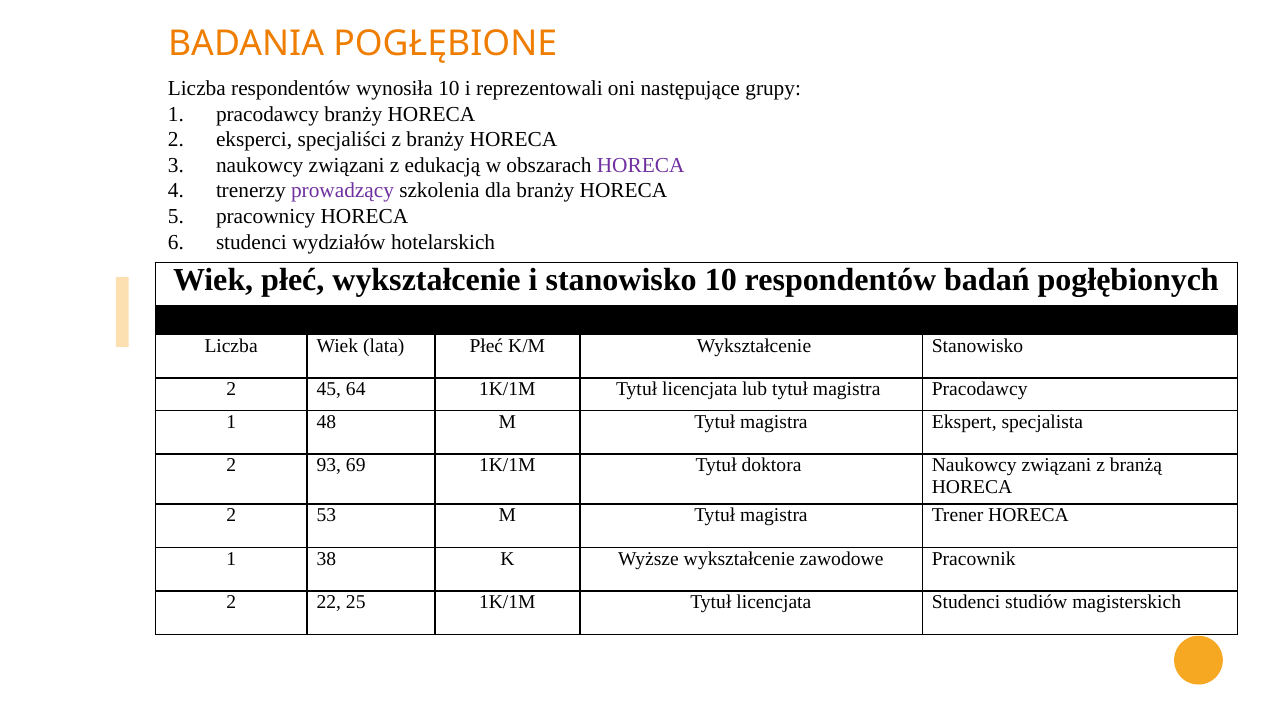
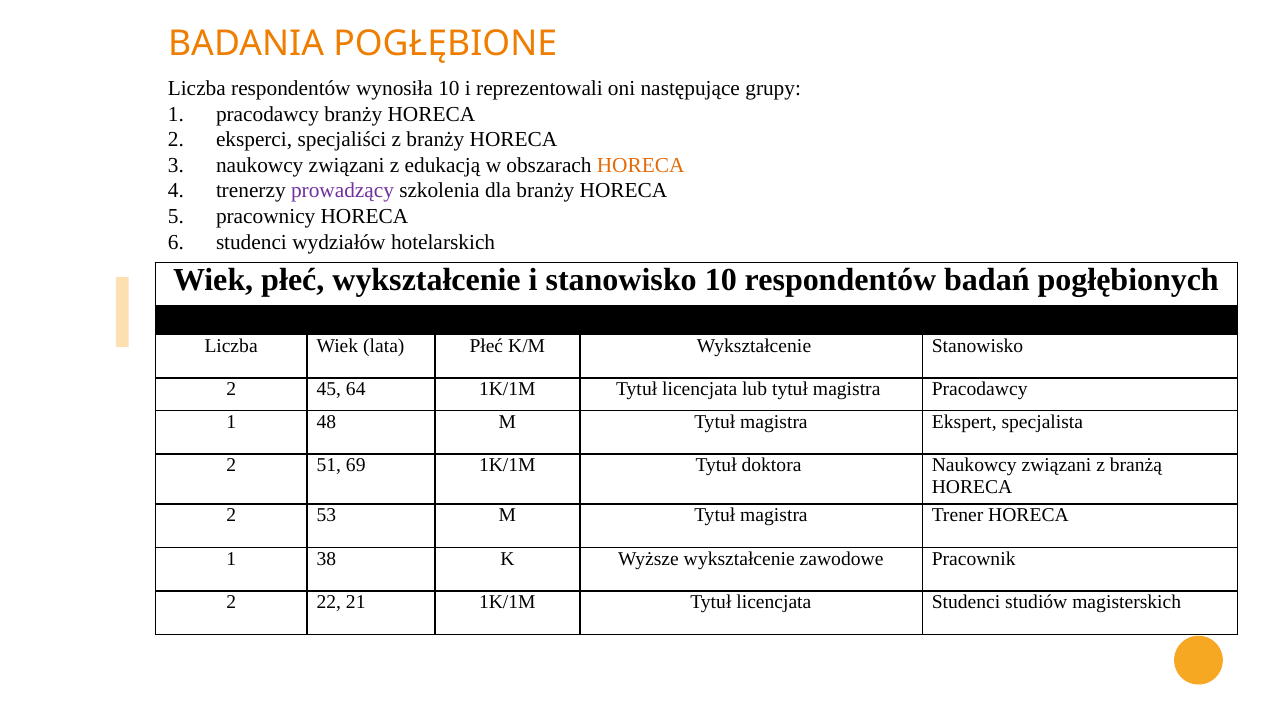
HORECA at (641, 165) colour: purple -> orange
93: 93 -> 51
25: 25 -> 21
